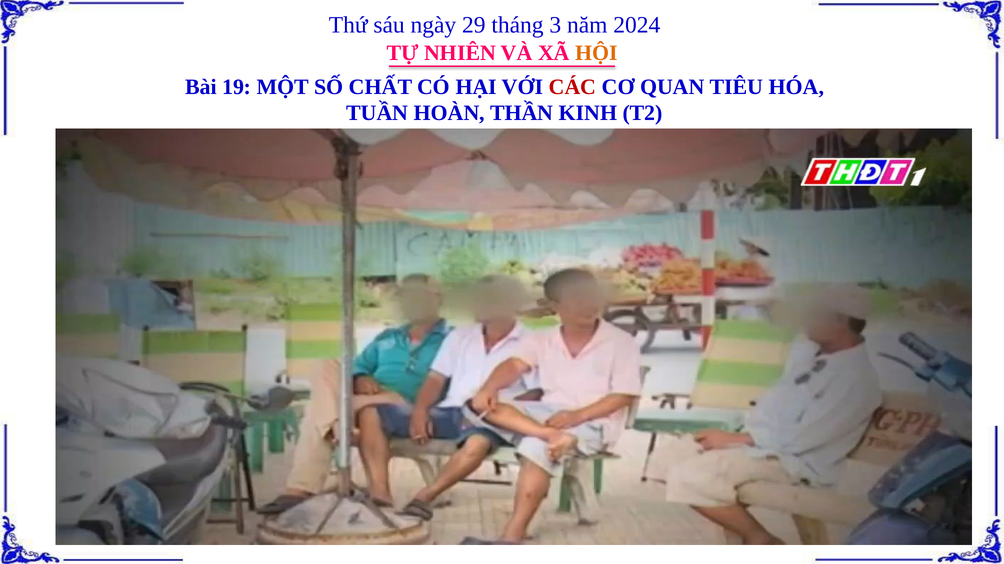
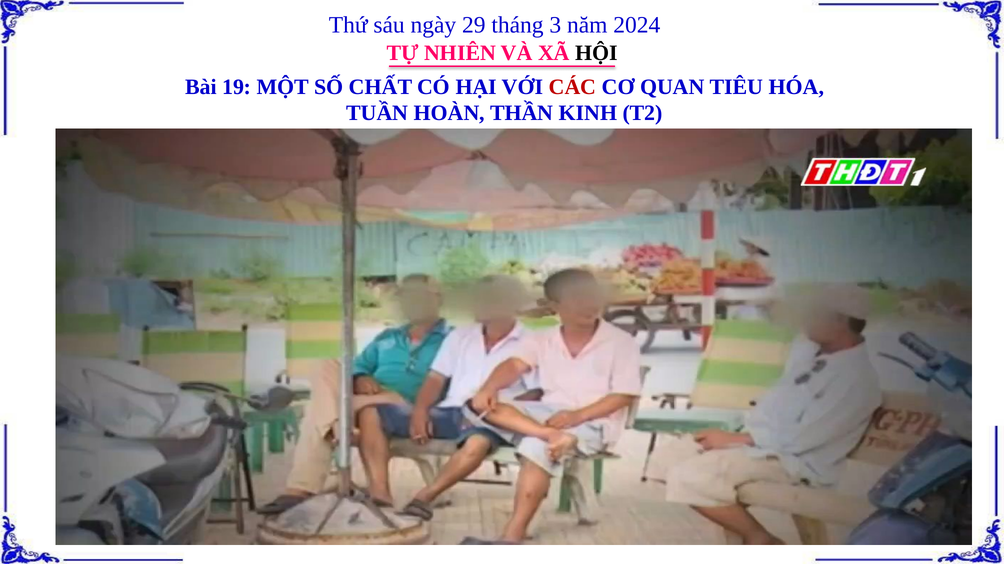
HỘI colour: orange -> black
